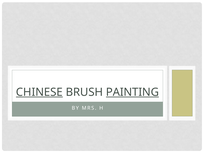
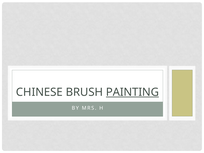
CHINESE underline: present -> none
